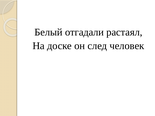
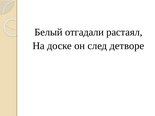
человек: человек -> детворе
